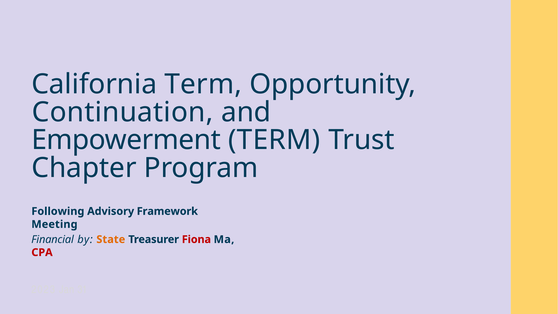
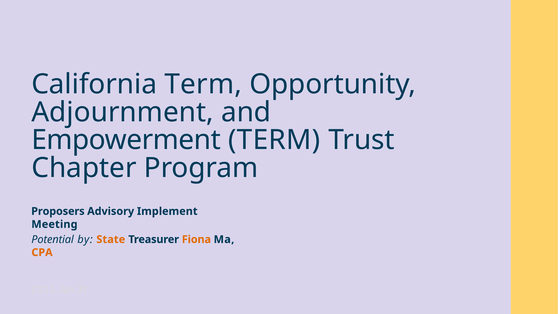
Continuation: Continuation -> Adjournment
Following: Following -> Proposers
Framework: Framework -> Implement
Financial: Financial -> Potential
Fiona colour: red -> orange
CPA colour: red -> orange
